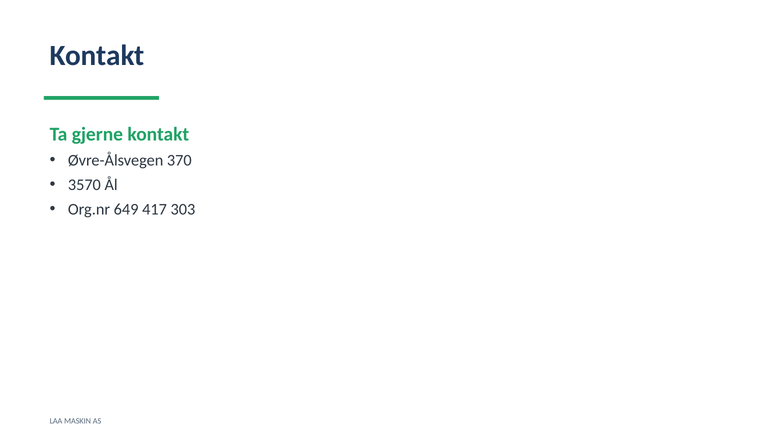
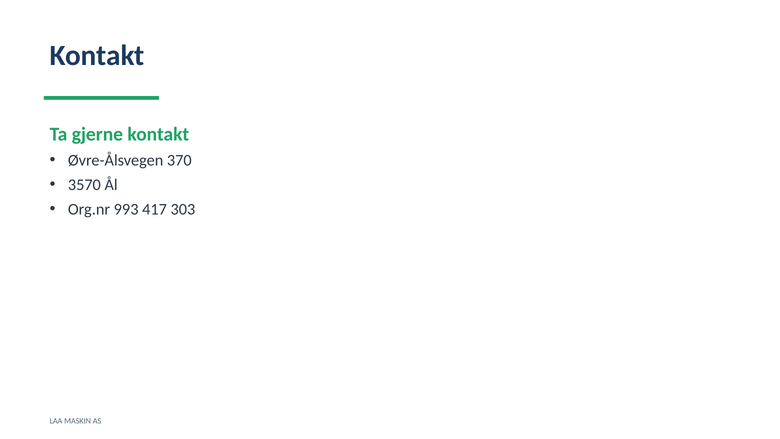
649: 649 -> 993
